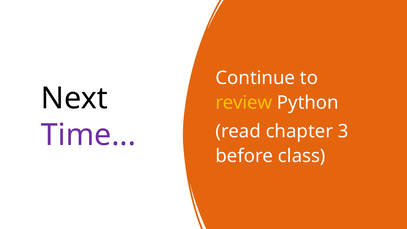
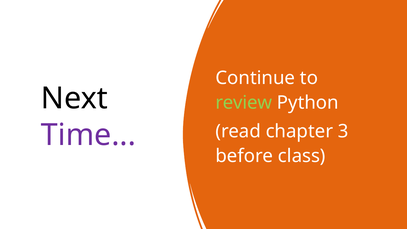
review colour: yellow -> light green
